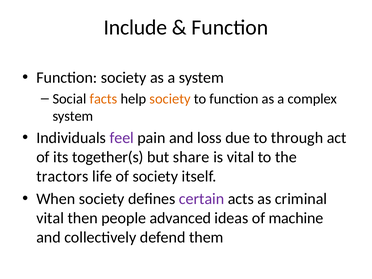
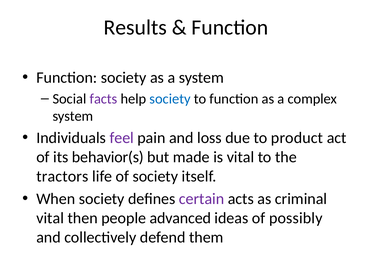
Include: Include -> Results
facts colour: orange -> purple
society at (170, 99) colour: orange -> blue
through: through -> product
together(s: together(s -> behavior(s
share: share -> made
machine: machine -> possibly
